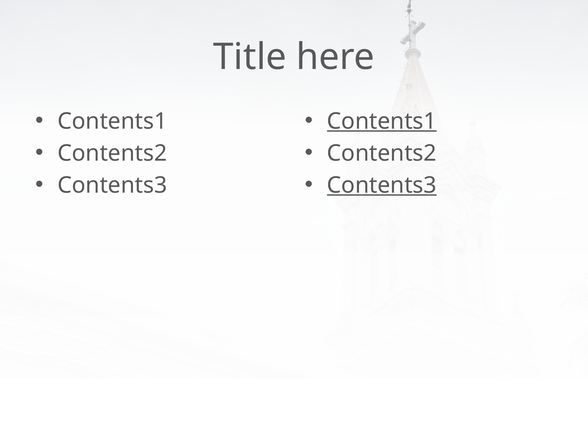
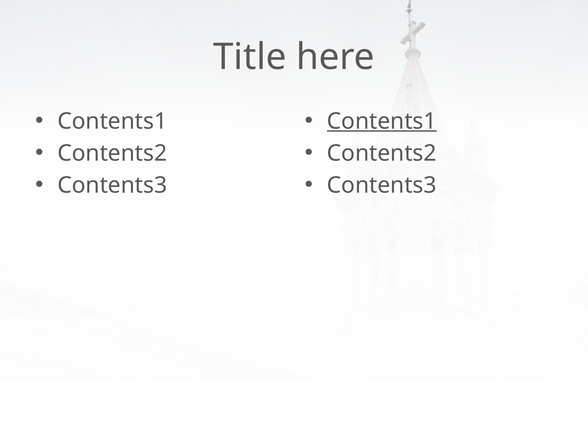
Contents3 at (382, 185) underline: present -> none
